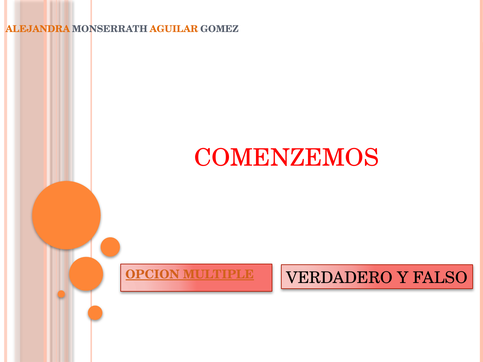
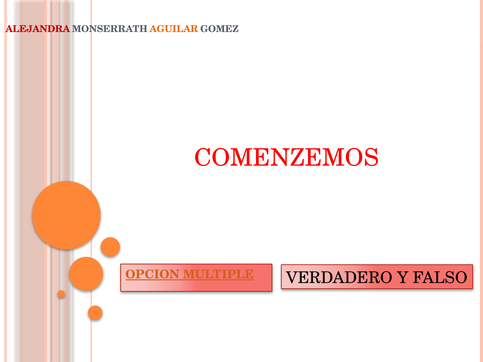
ALEJANDRA colour: orange -> red
